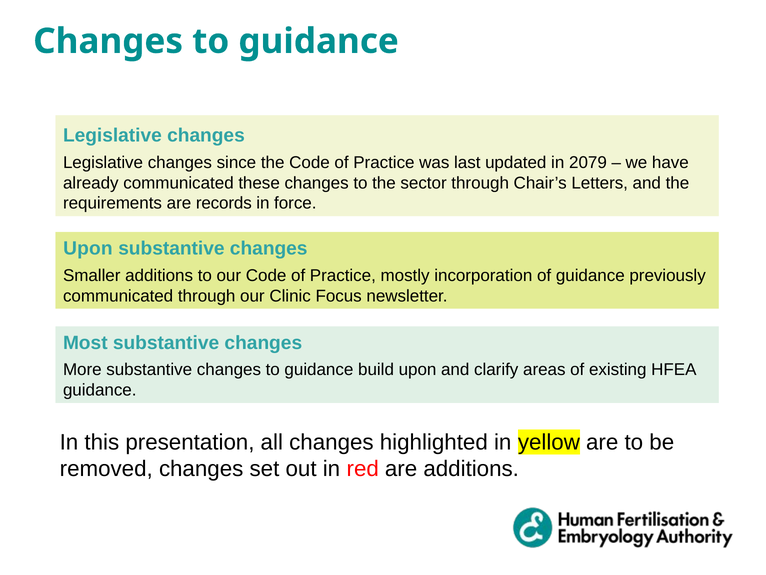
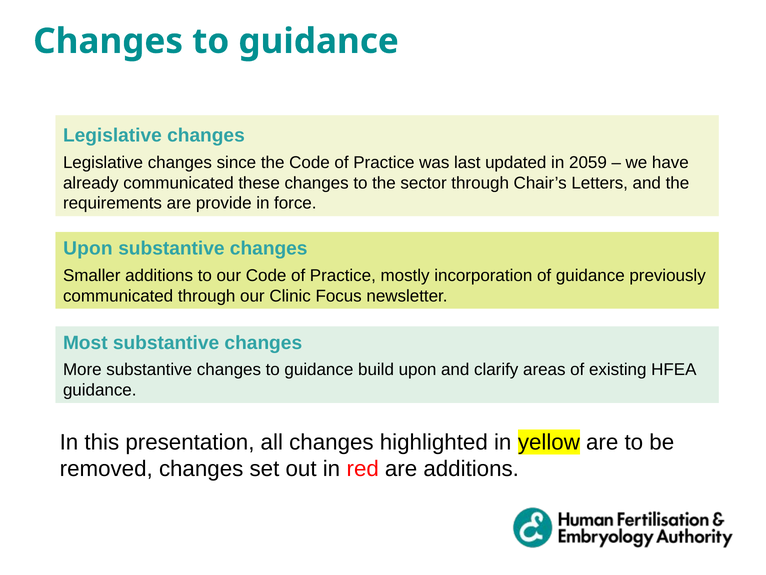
2079: 2079 -> 2059
records: records -> provide
